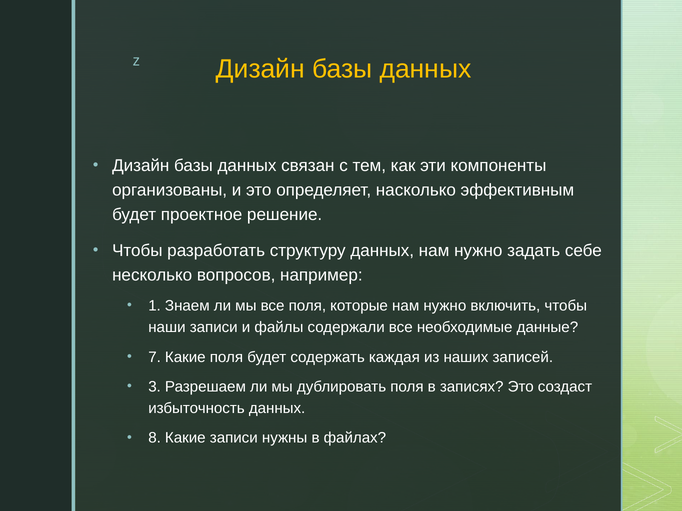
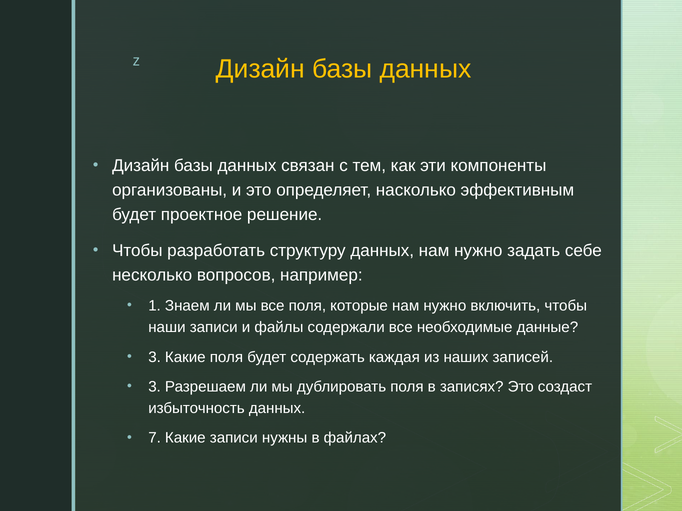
7 at (155, 357): 7 -> 3
8: 8 -> 7
